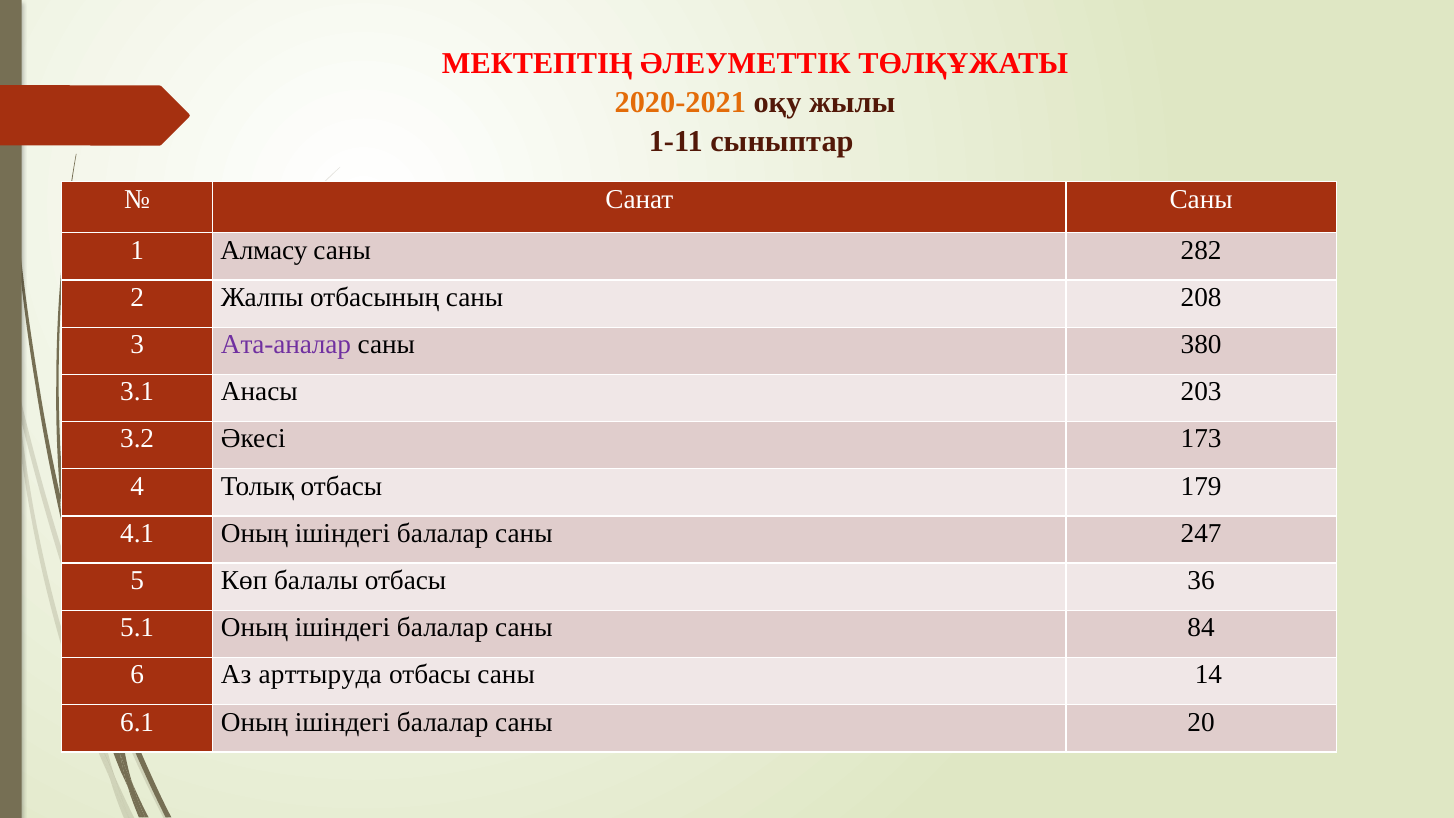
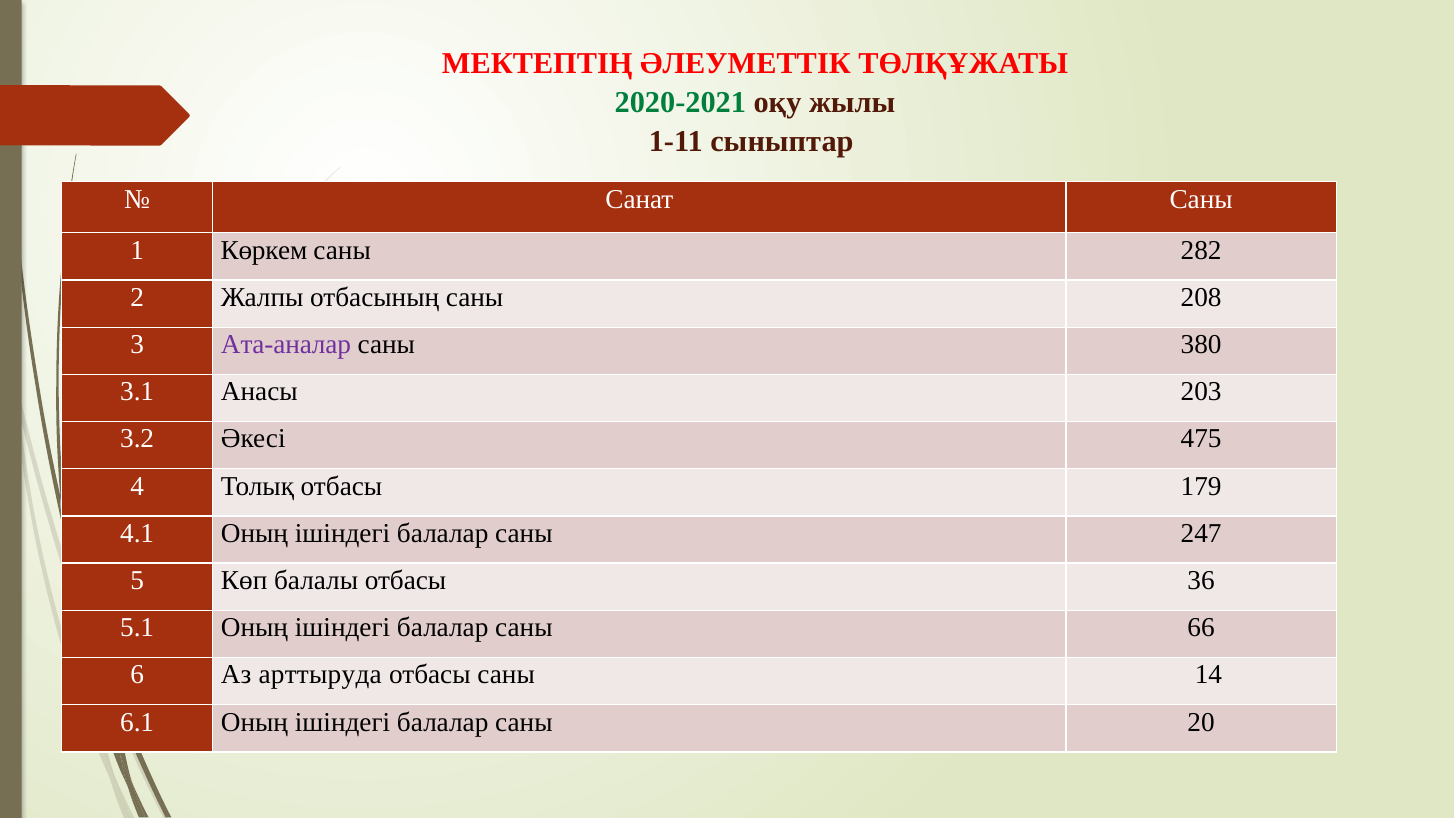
2020-2021 colour: orange -> green
Алмасу: Алмасу -> Көркем
173: 173 -> 475
84: 84 -> 66
